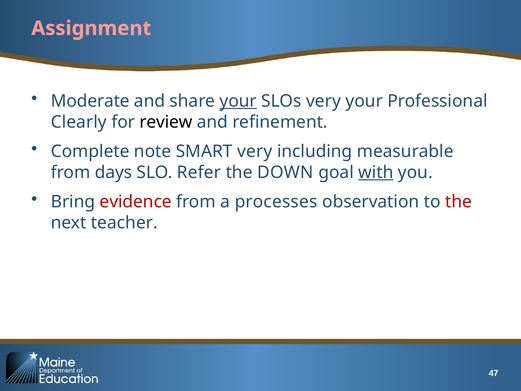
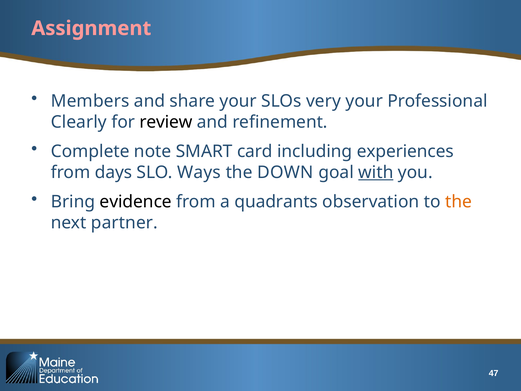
Moderate: Moderate -> Members
your at (238, 101) underline: present -> none
SMART very: very -> card
measurable: measurable -> experiences
Refer: Refer -> Ways
evidence colour: red -> black
processes: processes -> quadrants
the at (459, 202) colour: red -> orange
teacher: teacher -> partner
